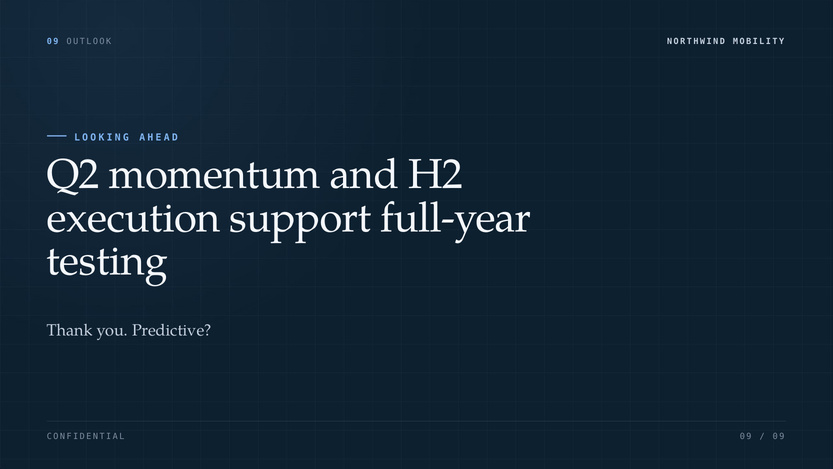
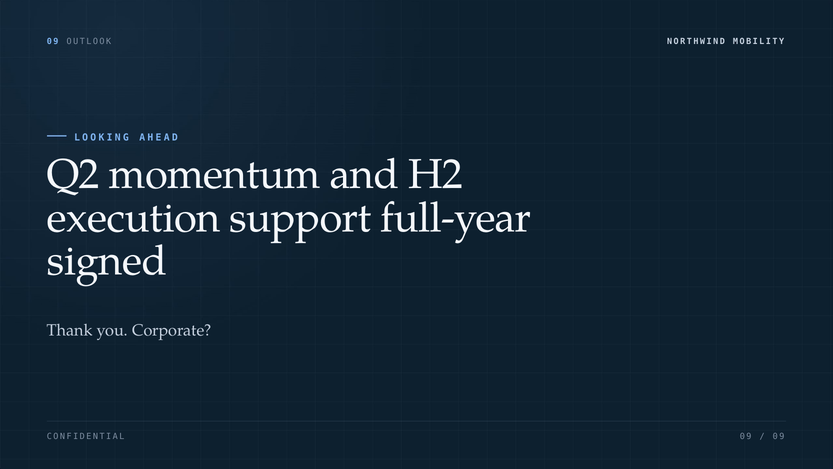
testing: testing -> signed
Predictive: Predictive -> Corporate
